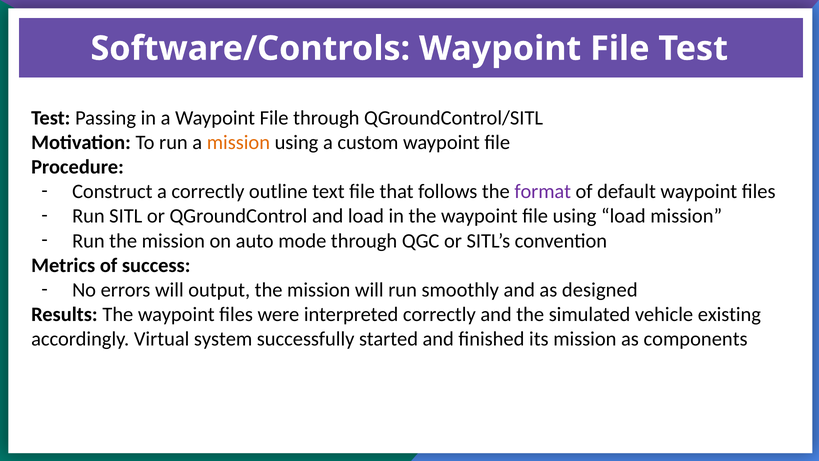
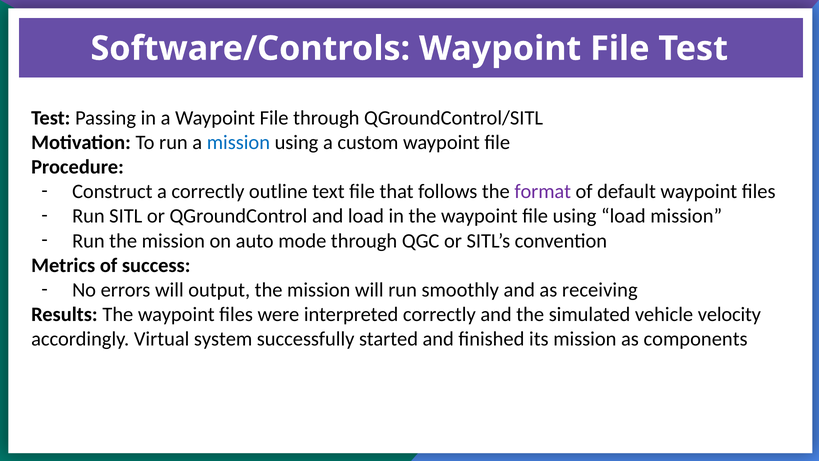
mission at (238, 142) colour: orange -> blue
designed: designed -> receiving
existing: existing -> velocity
